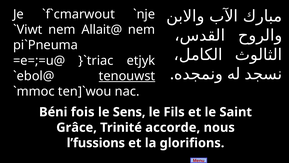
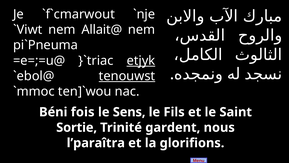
etjyk underline: none -> present
Grâce: Grâce -> Sortie
accorde: accorde -> gardent
l’fussions: l’fussions -> l’paraîtra
